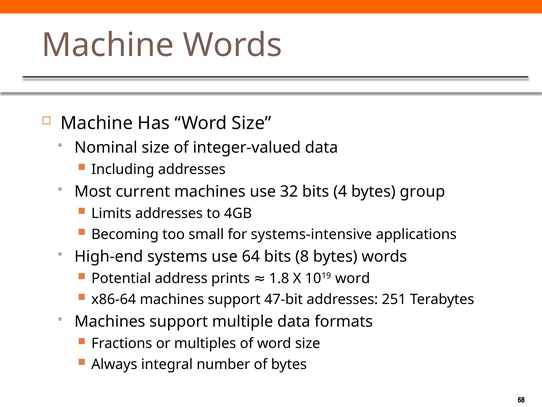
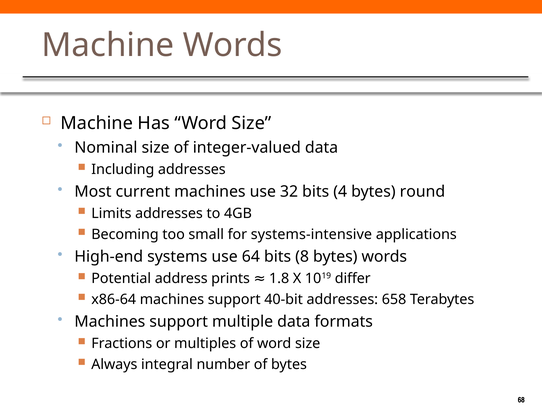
group: group -> round
word at (353, 278): word -> differ
47-bit: 47-bit -> 40-bit
251: 251 -> 658
